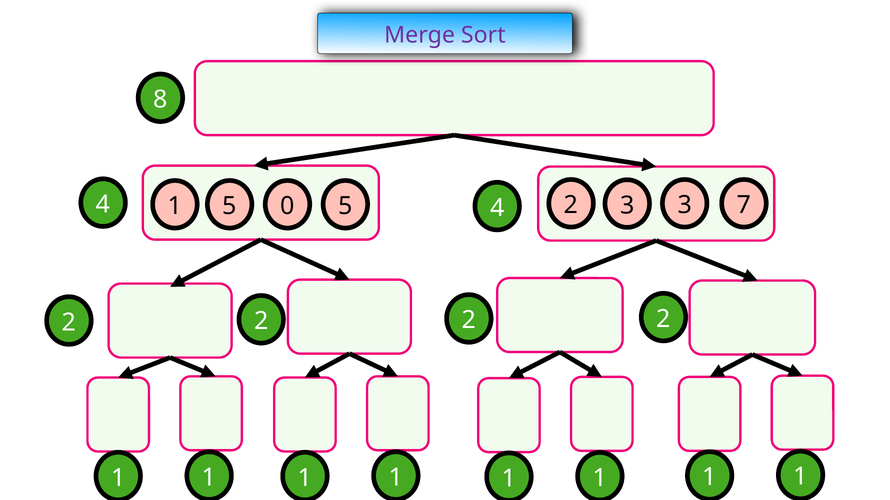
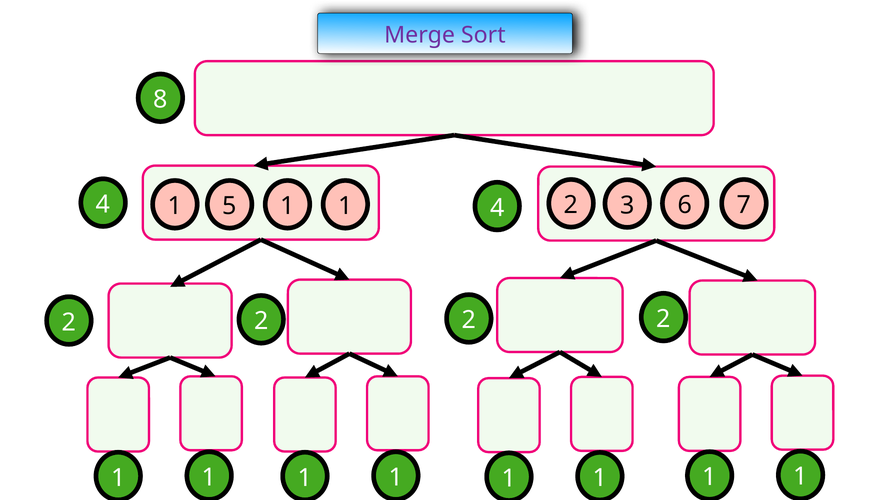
2 3: 3 -> 6
0 at (287, 206): 0 -> 1
5 5: 5 -> 1
